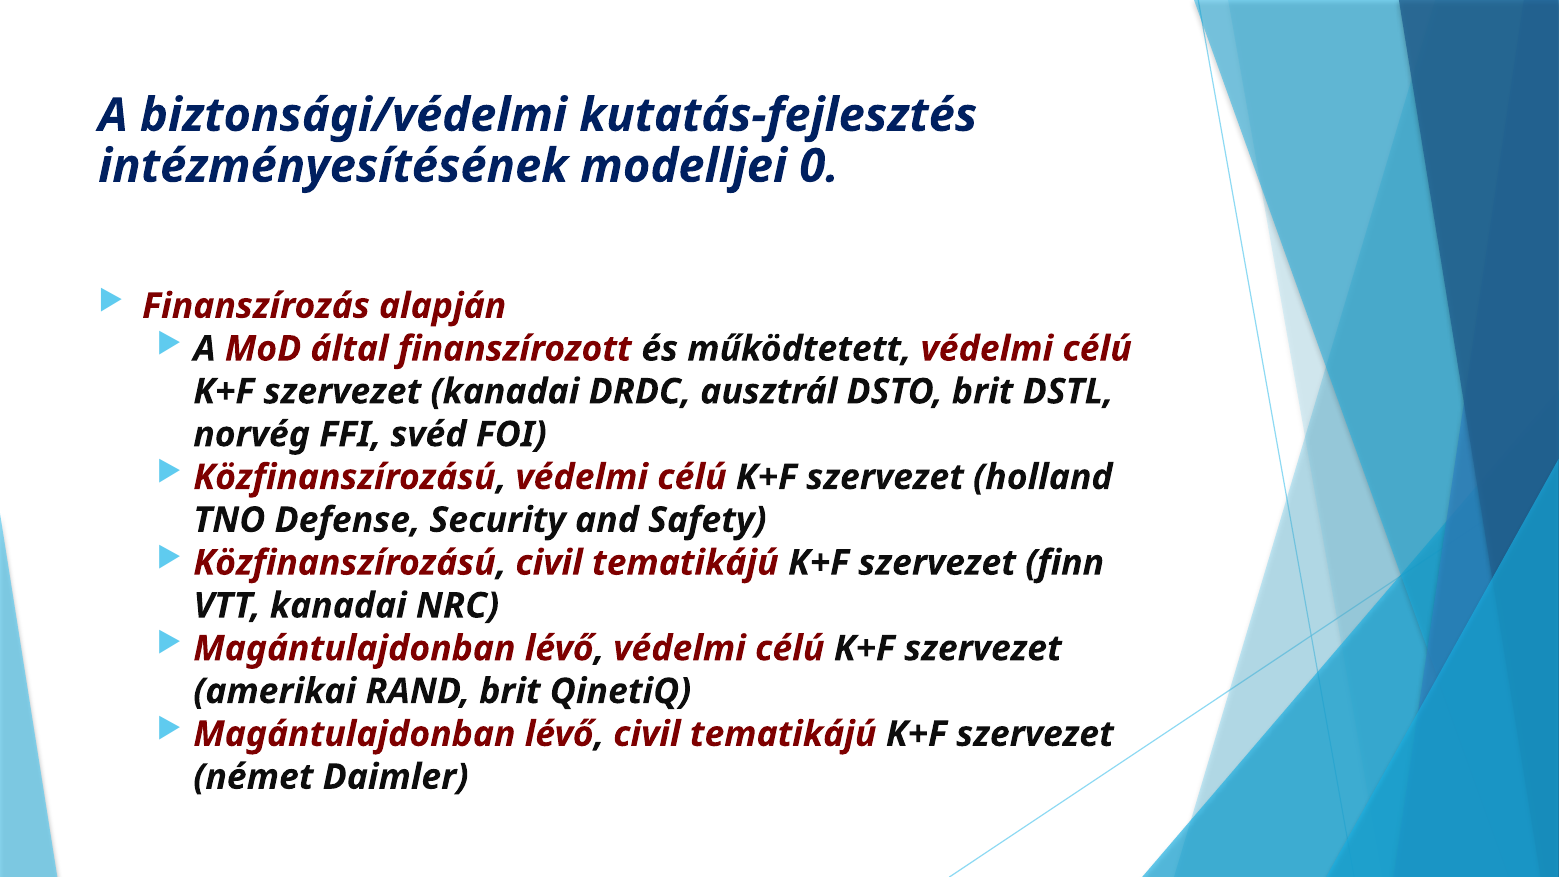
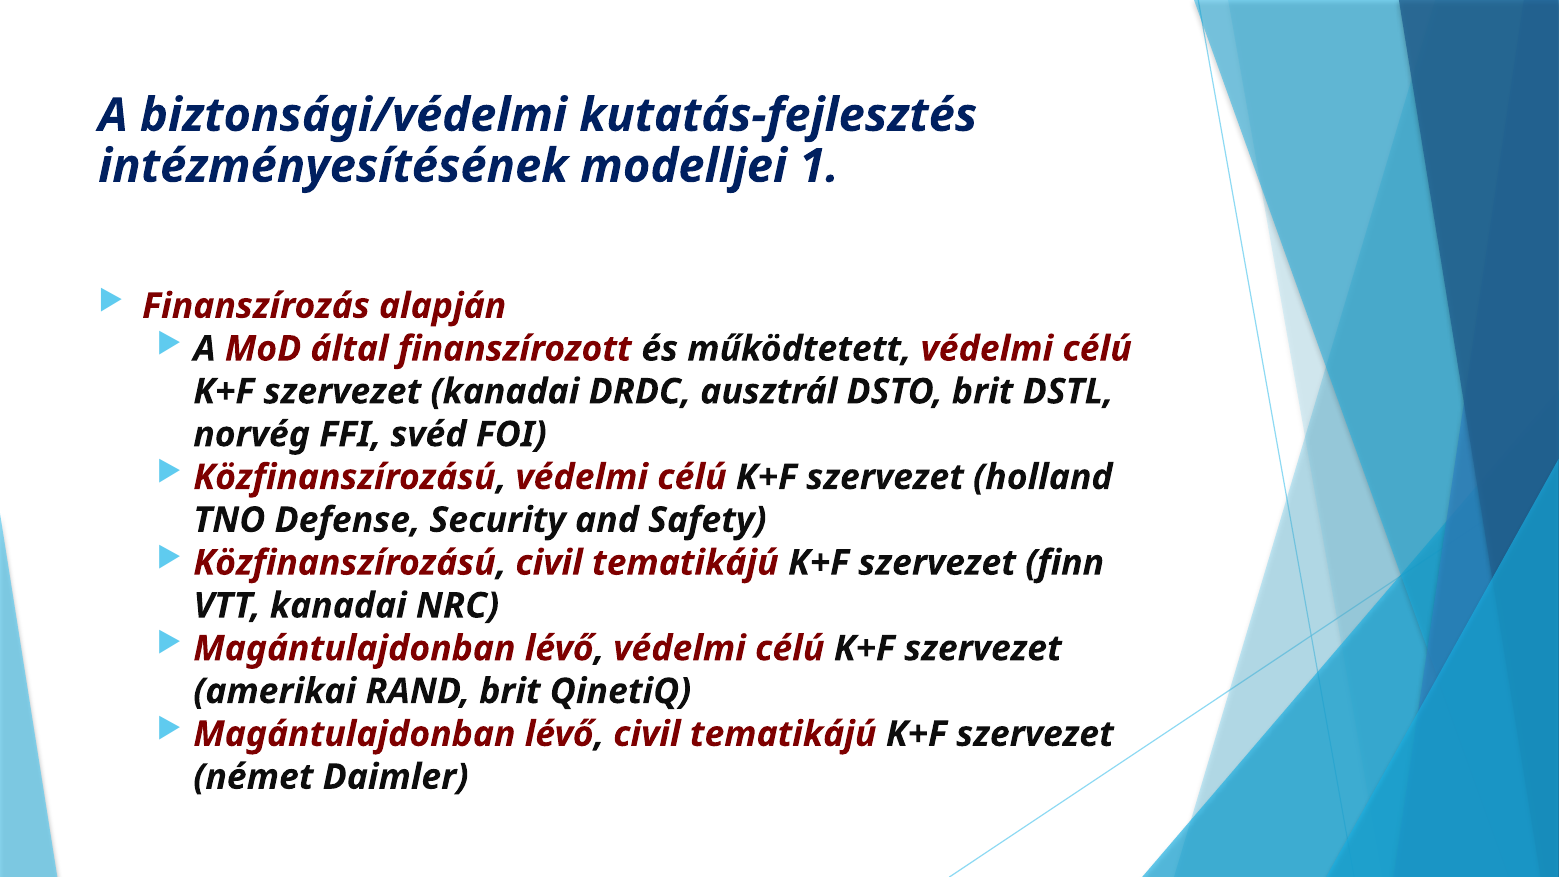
0: 0 -> 1
